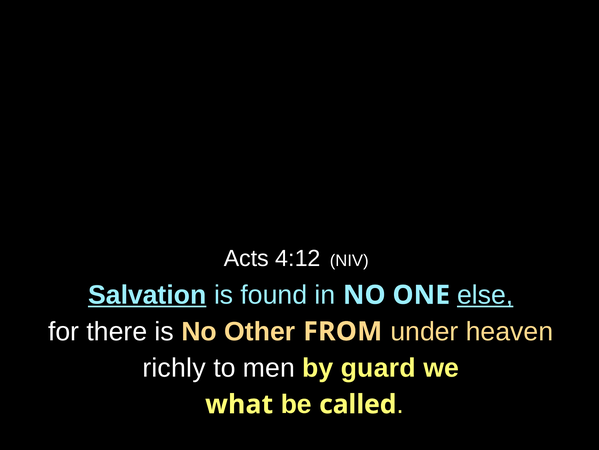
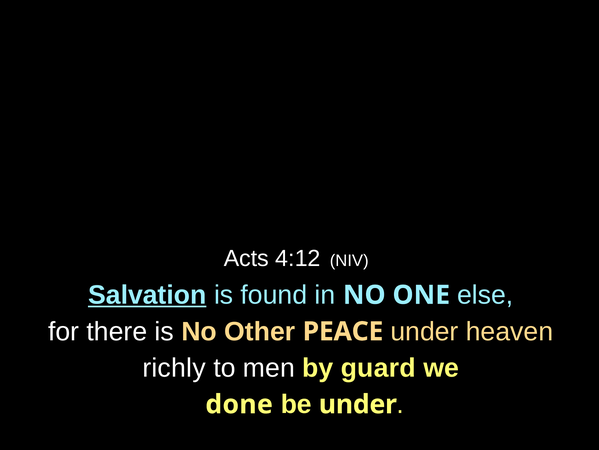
else underline: present -> none
FROM: FROM -> PEACE
what: what -> done
be called: called -> under
